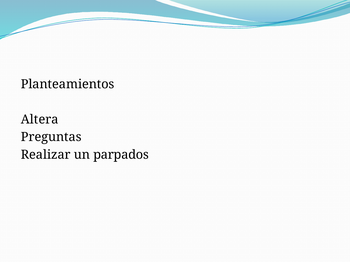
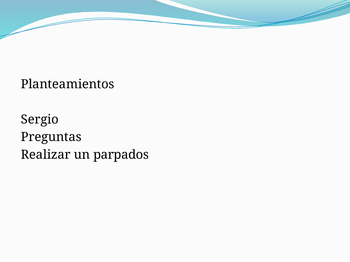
Altera: Altera -> Sergio
